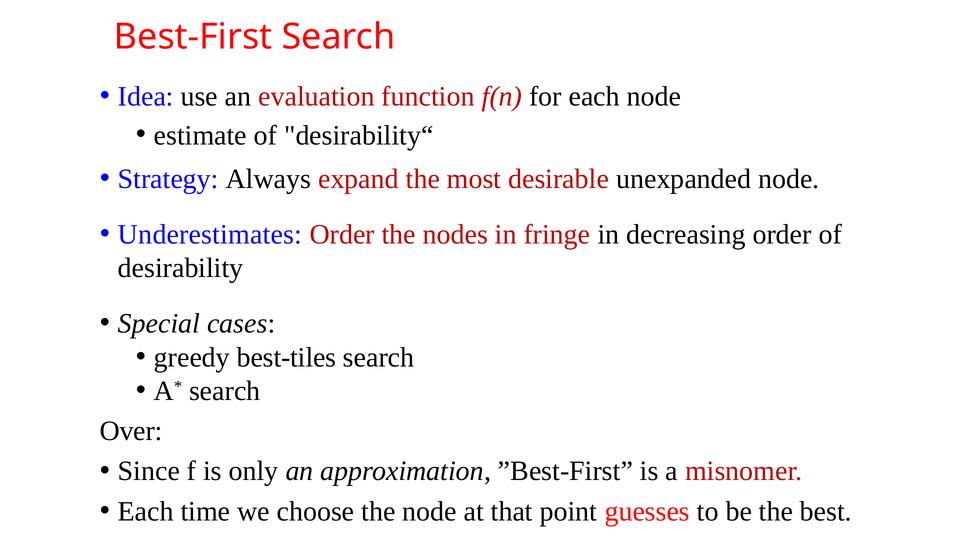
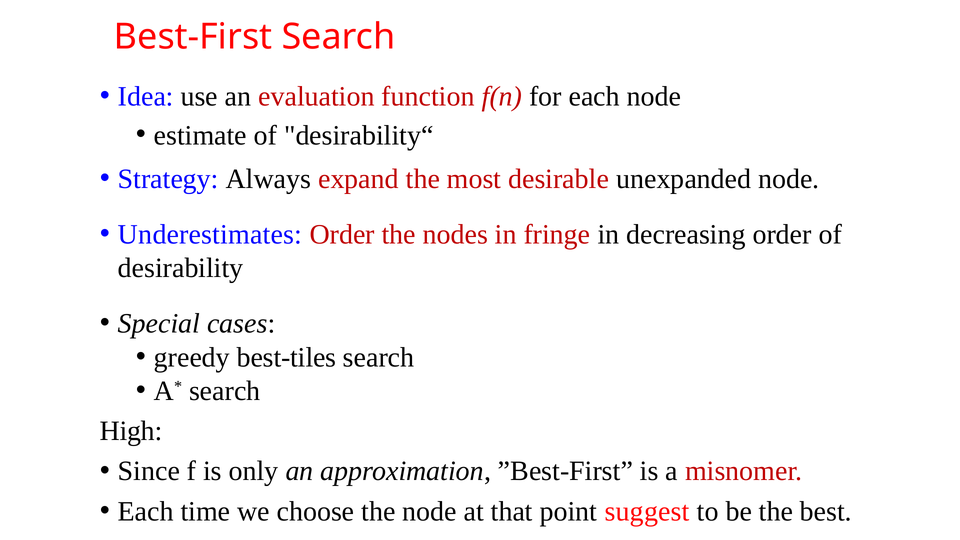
Over: Over -> High
guesses: guesses -> suggest
